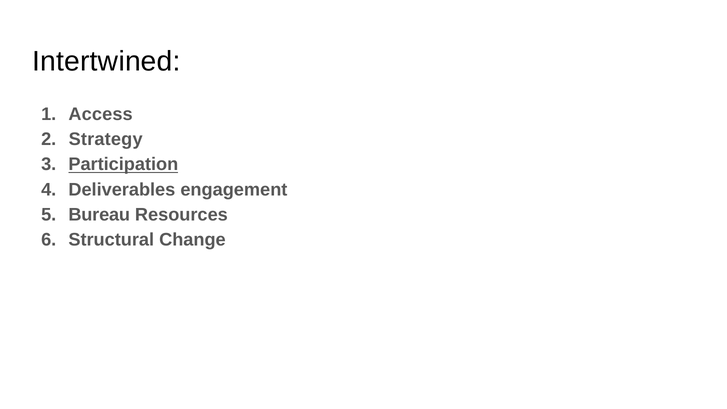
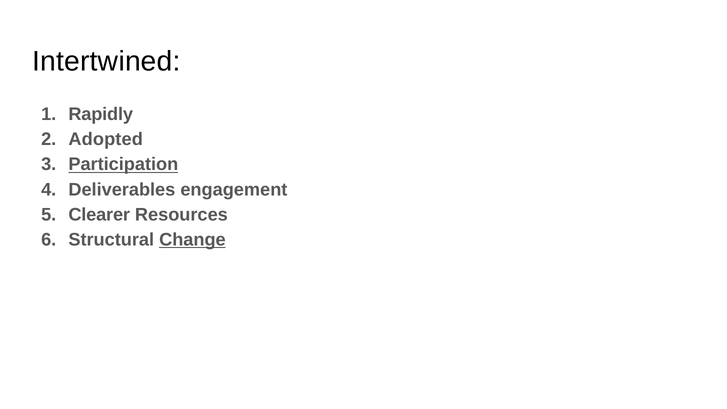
Access: Access -> Rapidly
Strategy: Strategy -> Adopted
Bureau: Bureau -> Clearer
Change underline: none -> present
